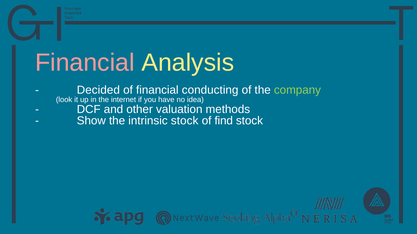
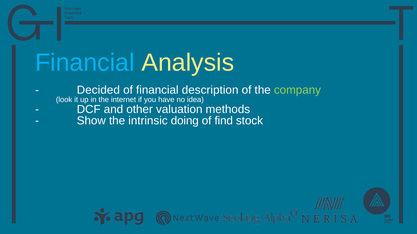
Financial at (85, 63) colour: pink -> light blue
conducting: conducting -> description
intrinsic stock: stock -> doing
